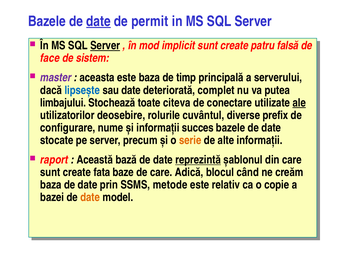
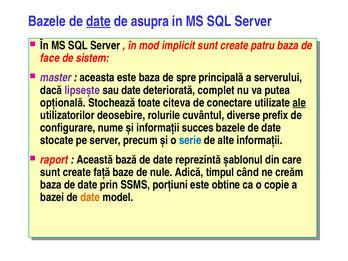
permit: permit -> asupra
Server at (105, 46) underline: present -> none
patru falsă: falsă -> baza
timp: timp -> spre
lipsește colour: blue -> purple
limbajului: limbajului -> opțională
serie colour: orange -> blue
reprezintă underline: present -> none
fata: fata -> față
de care: care -> nule
blocul: blocul -> timpul
metode: metode -> porțiuni
relativ: relativ -> obtine
